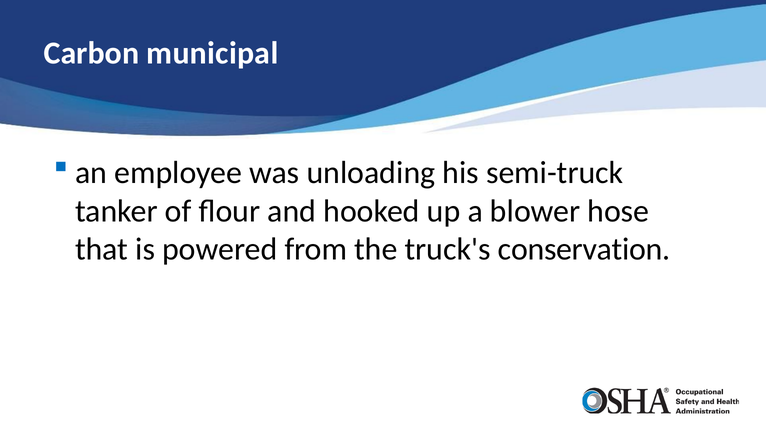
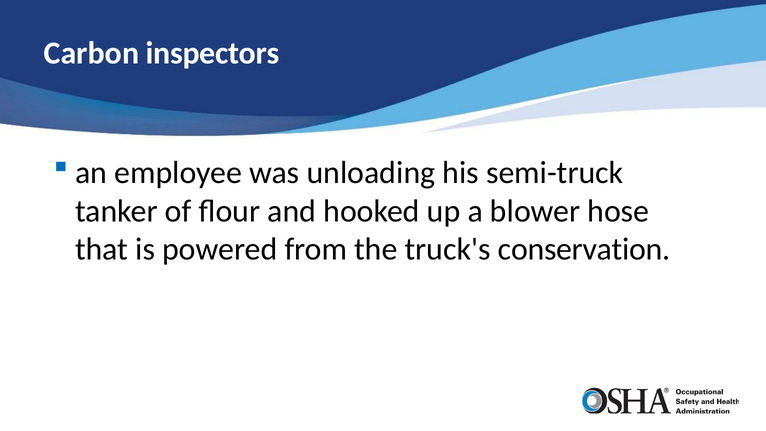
municipal: municipal -> inspectors
